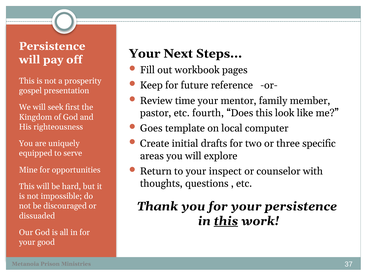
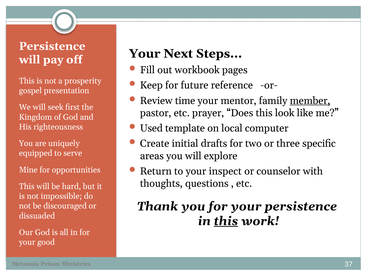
member underline: none -> present
fourth: fourth -> prayer
Goes: Goes -> Used
